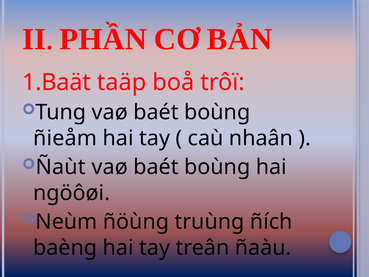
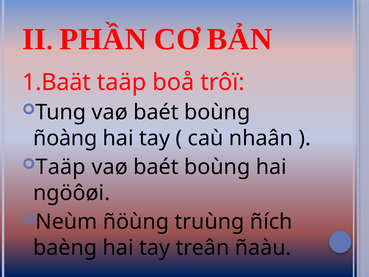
ñieåm: ñieåm -> ñoàng
Ñaùt at (61, 167): Ñaùt -> Taäp
